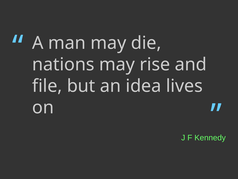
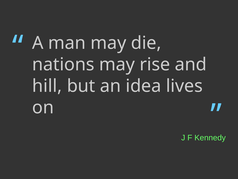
file: file -> hill
